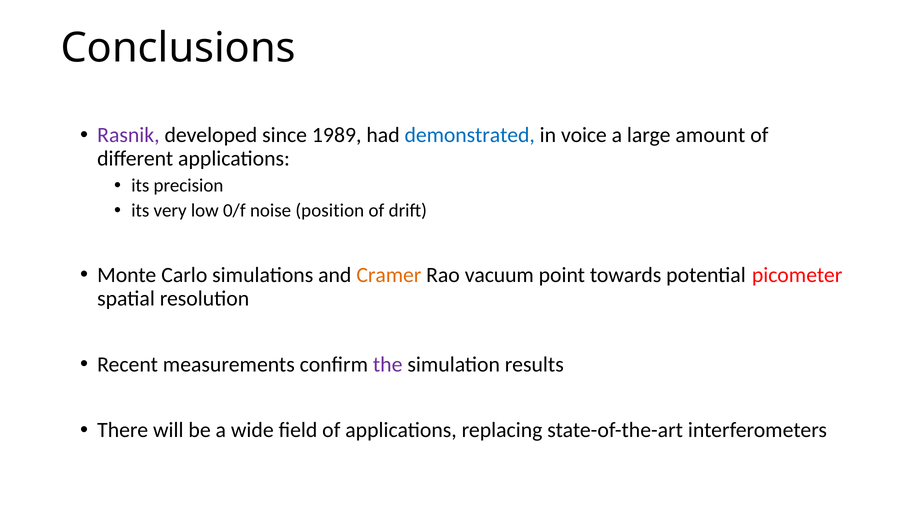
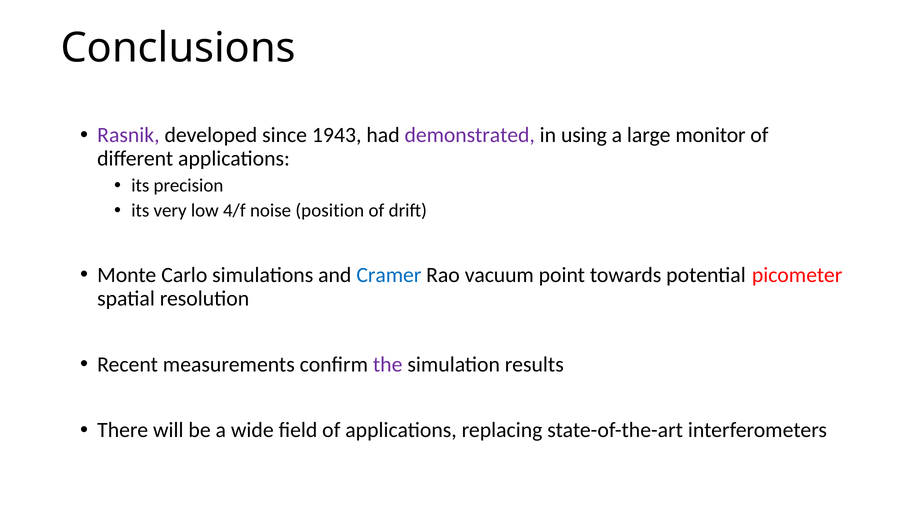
1989: 1989 -> 1943
demonstrated colour: blue -> purple
voice: voice -> using
amount: amount -> monitor
0/f: 0/f -> 4/f
Cramer colour: orange -> blue
